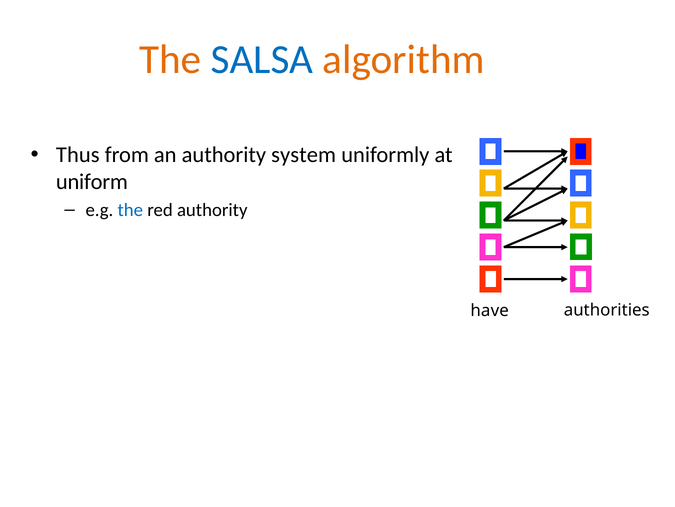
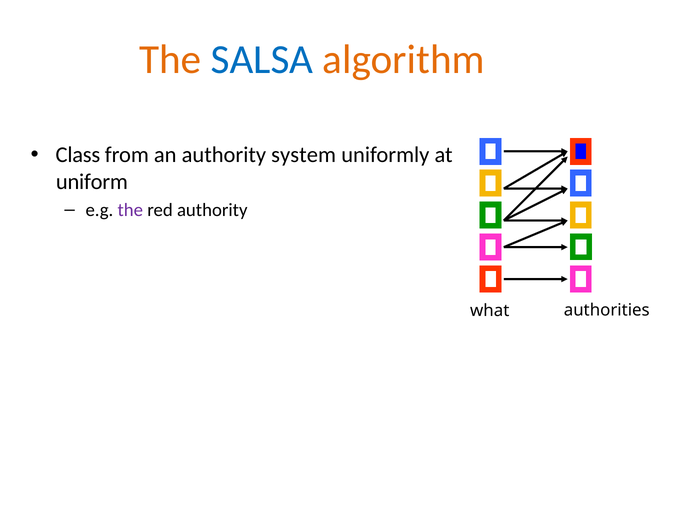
Thus: Thus -> Class
the at (130, 210) colour: blue -> purple
have: have -> what
